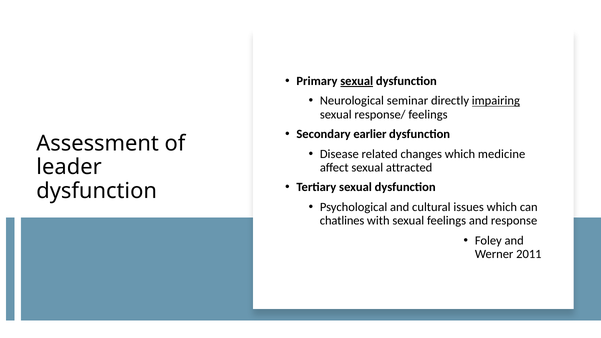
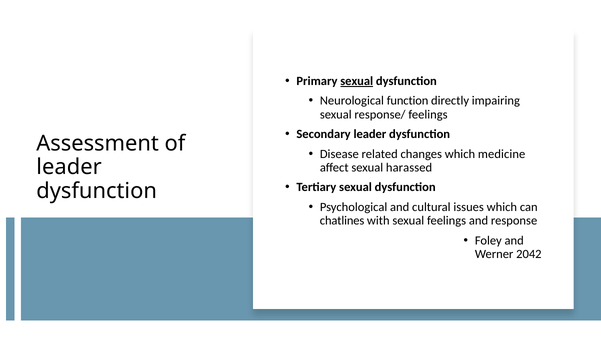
seminar: seminar -> function
impairing underline: present -> none
Secondary earlier: earlier -> leader
attracted: attracted -> harassed
2011: 2011 -> 2042
